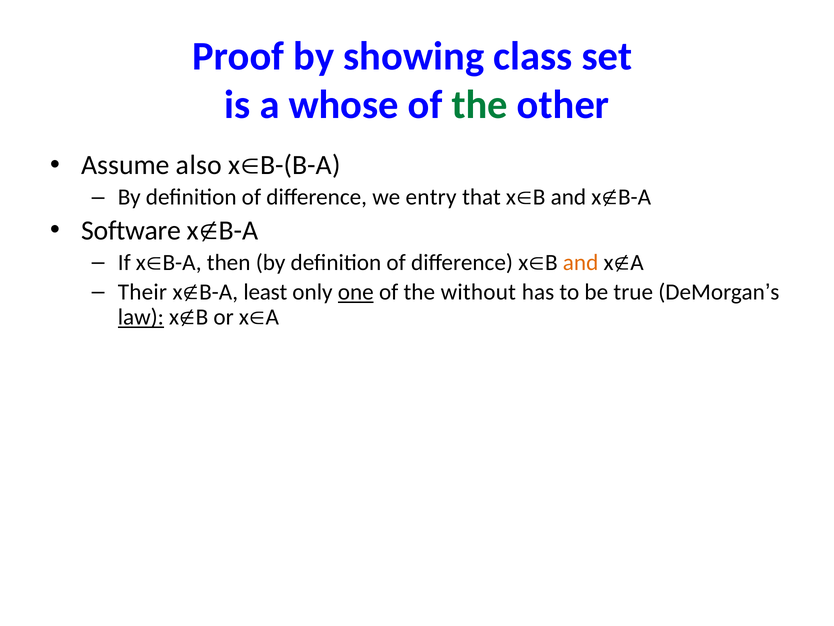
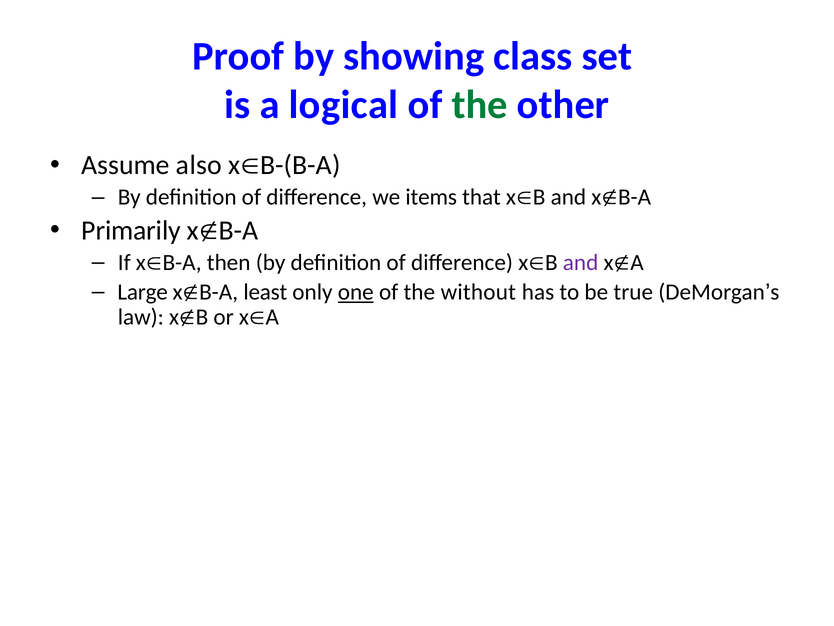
whose: whose -> logical
entry: entry -> items
Software: Software -> Primarily
and at (581, 262) colour: orange -> purple
Their: Their -> Large
law underline: present -> none
